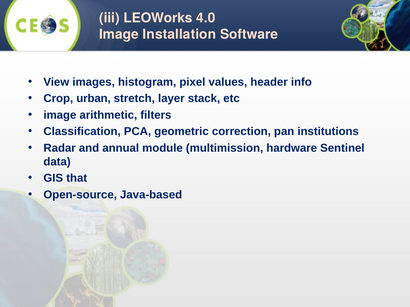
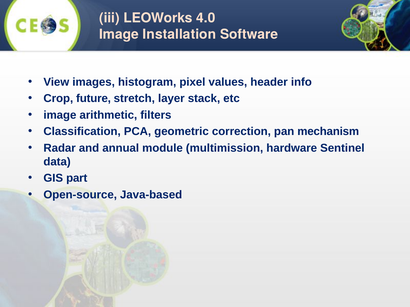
urban: urban -> future
institutions: institutions -> mechanism
that: that -> part
